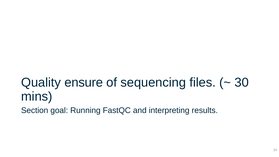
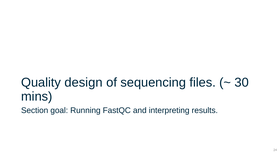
ensure: ensure -> design
